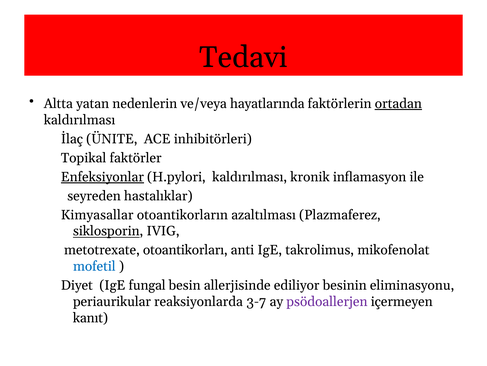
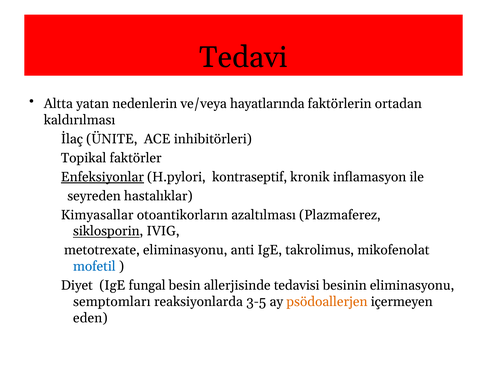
ortadan underline: present -> none
H.pylori kaldırılması: kaldırılması -> kontraseptif
metotrexate otoantikorları: otoantikorları -> eliminasyonu
ediliyor: ediliyor -> tedavisi
periaurikular: periaurikular -> semptomları
3-7: 3-7 -> 3-5
psödoallerjen colour: purple -> orange
kanıt: kanıt -> eden
